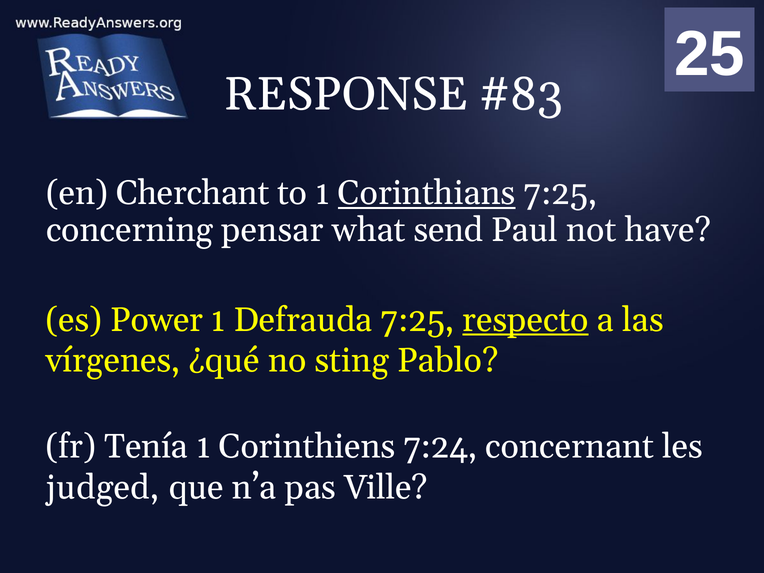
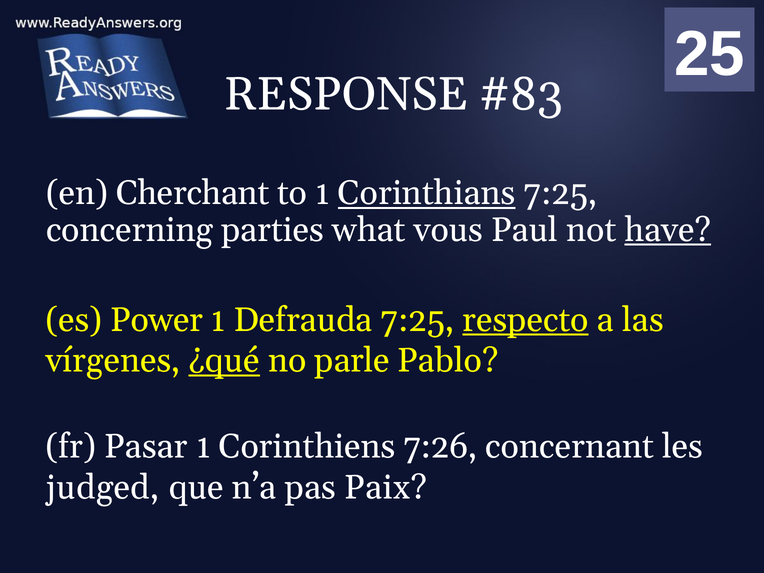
pensar: pensar -> parties
send: send -> vous
have underline: none -> present
¿qué underline: none -> present
sting: sting -> parle
Tenía: Tenía -> Pasar
7:24: 7:24 -> 7:26
Ville: Ville -> Paix
